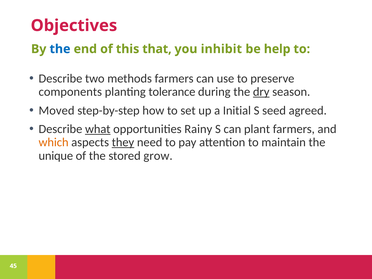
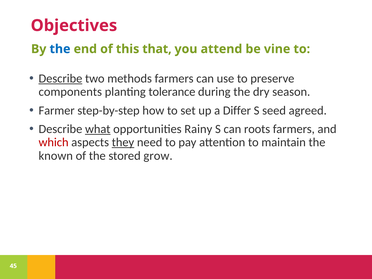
inhibit: inhibit -> attend
help: help -> vine
Describe at (60, 78) underline: none -> present
dry underline: present -> none
Moved: Moved -> Farmer
Initial: Initial -> Differ
plant: plant -> roots
which colour: orange -> red
unique: unique -> known
